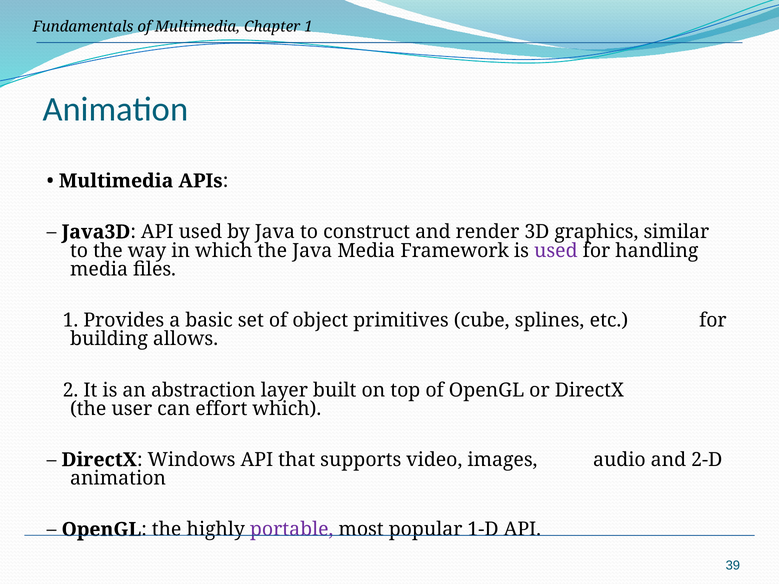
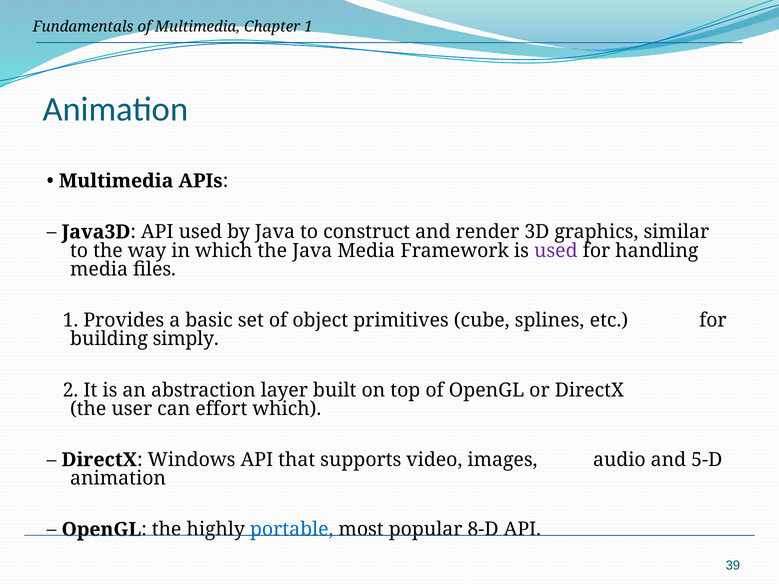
allows: allows -> simply
2-D: 2-D -> 5-D
portable colour: purple -> blue
1-D: 1-D -> 8-D
